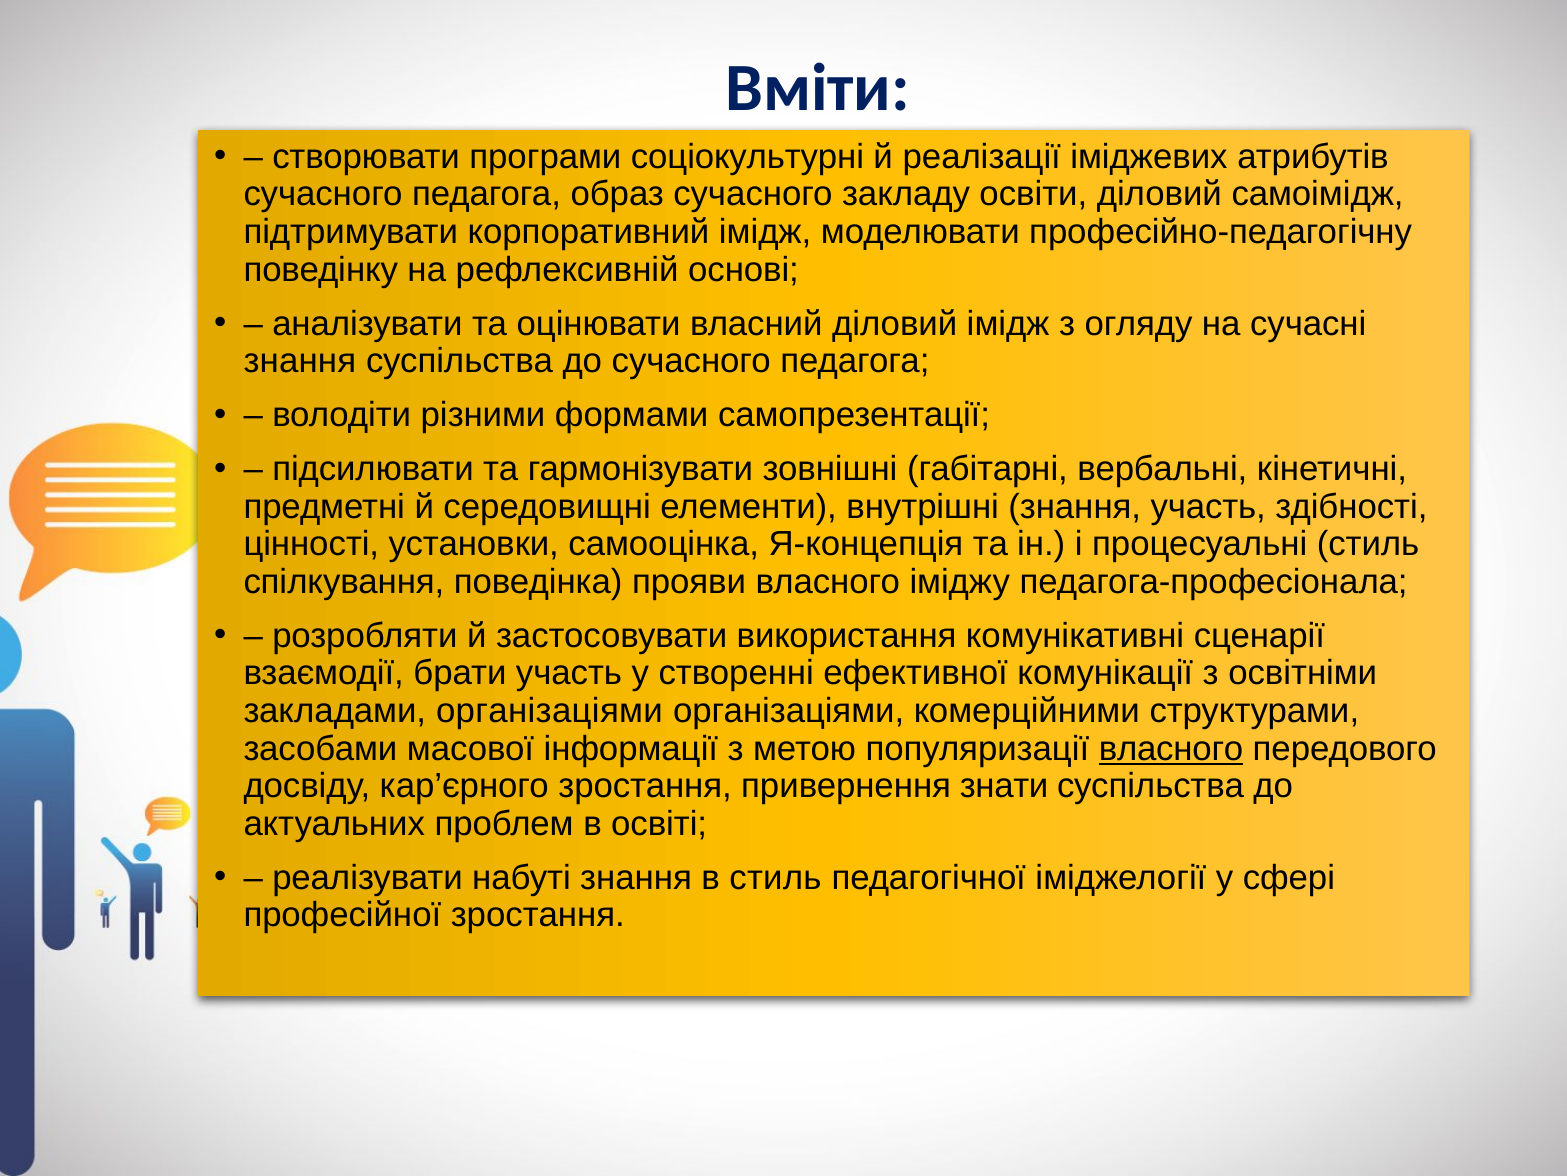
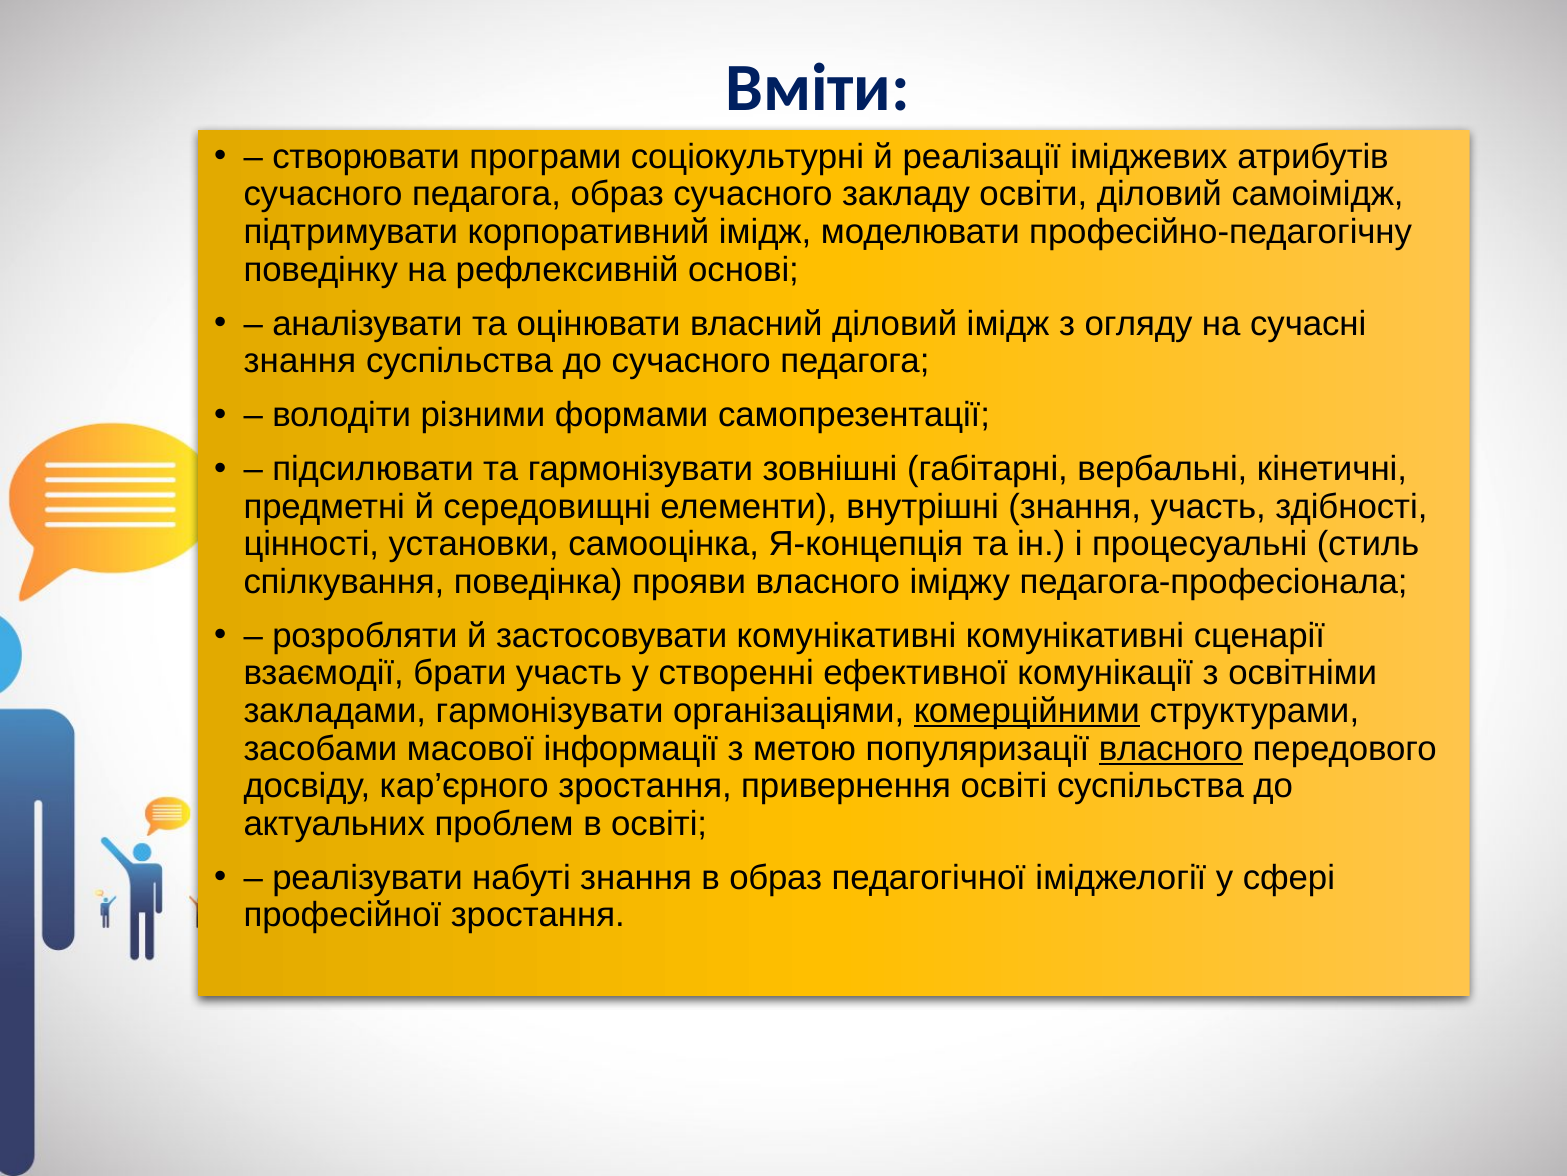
застосовувати використання: використання -> комунікативні
закладами організаціями: організаціями -> гармонізувати
комерційними underline: none -> present
привернення знати: знати -> освіті
в стиль: стиль -> образ
